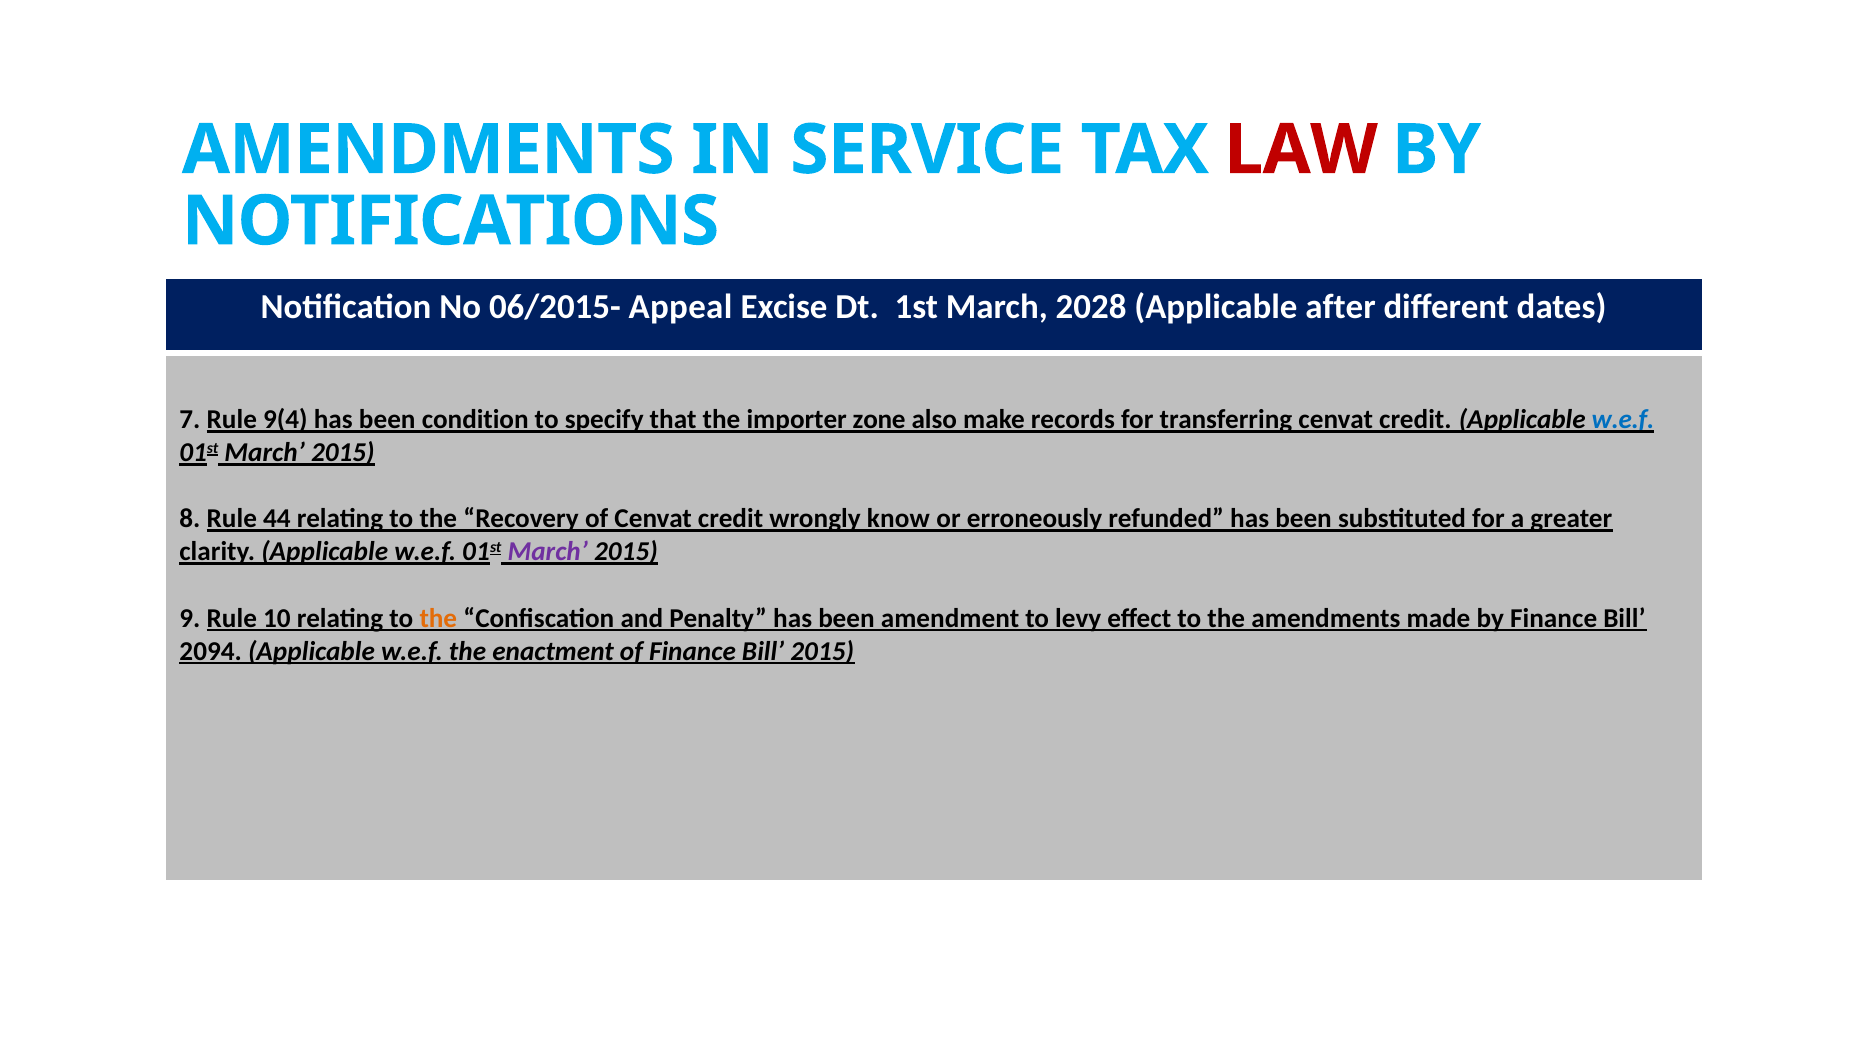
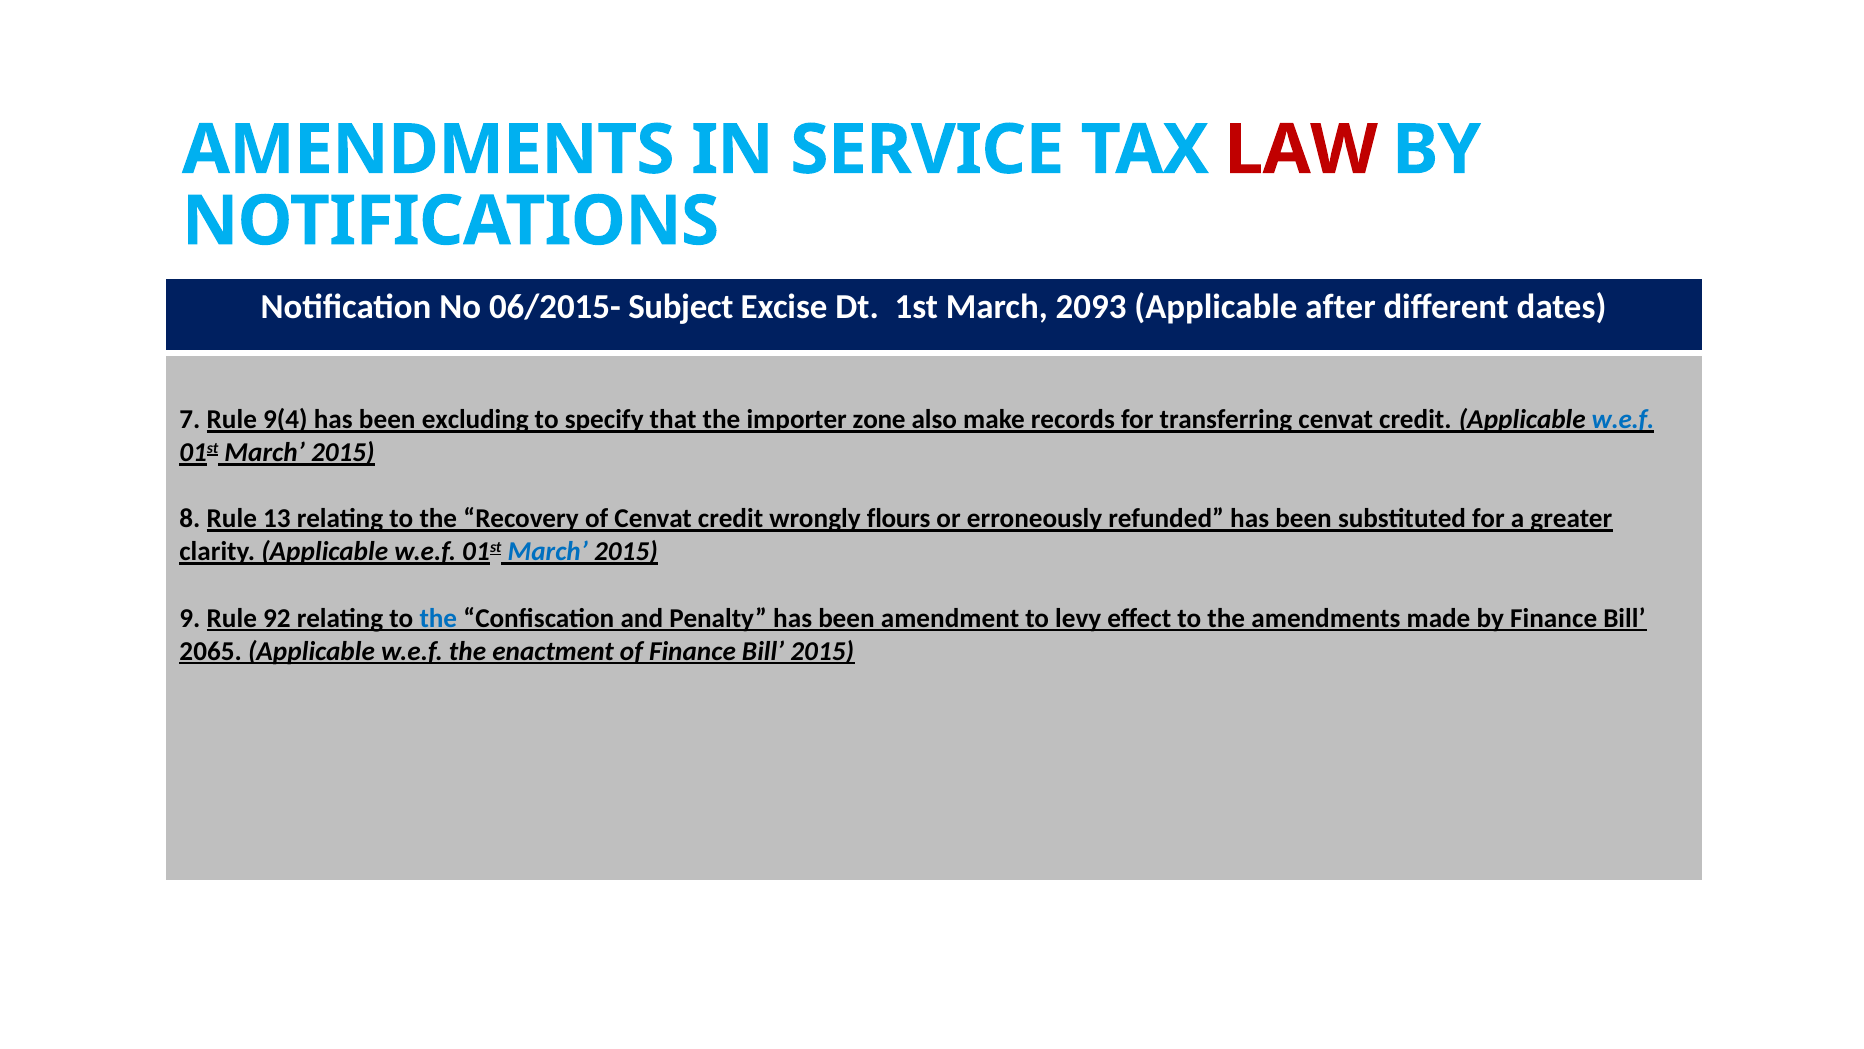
Appeal: Appeal -> Subject
2028: 2028 -> 2093
condition: condition -> excluding
44: 44 -> 13
know: know -> flours
March at (548, 552) colour: purple -> blue
10: 10 -> 92
the at (438, 618) colour: orange -> blue
2094: 2094 -> 2065
